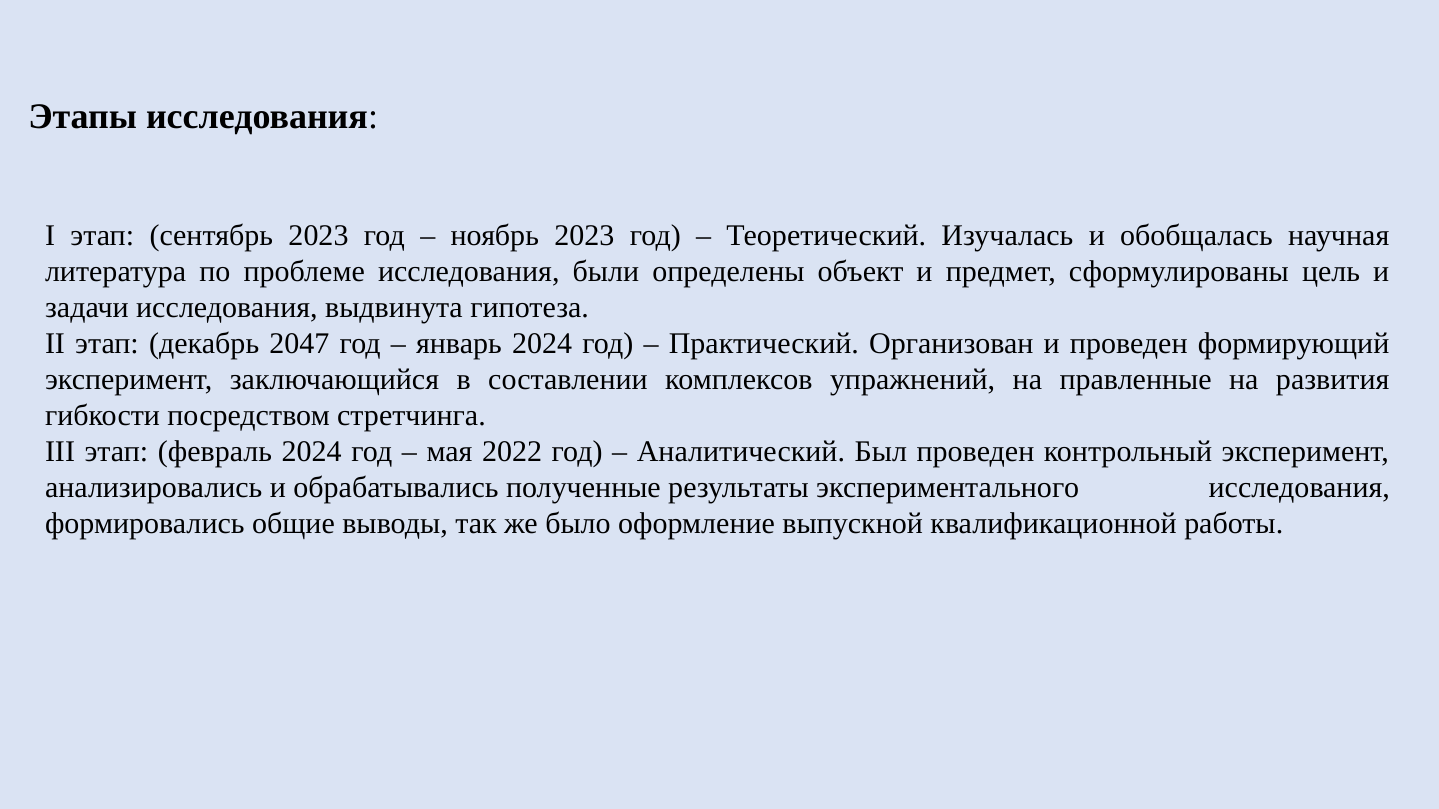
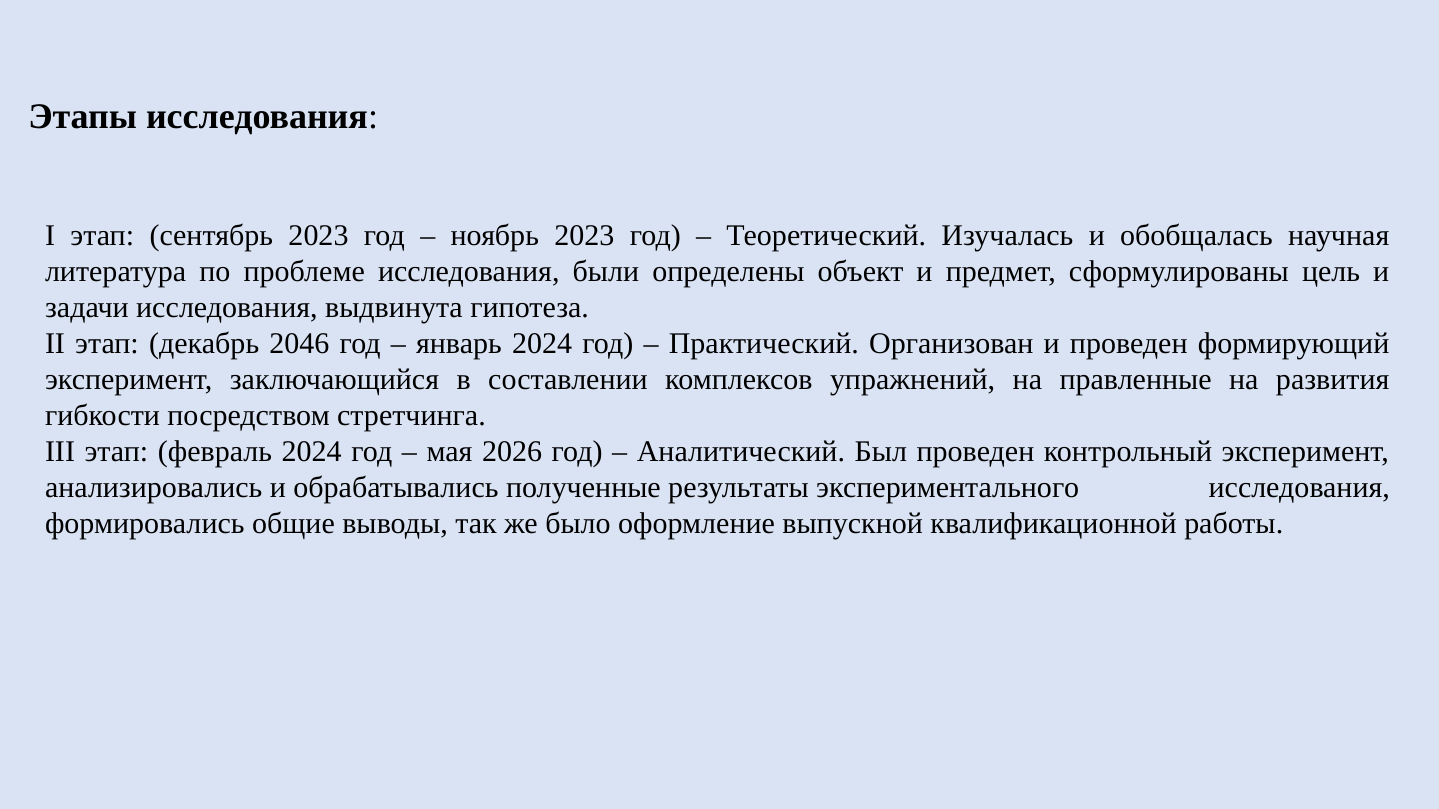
2047: 2047 -> 2046
2022: 2022 -> 2026
